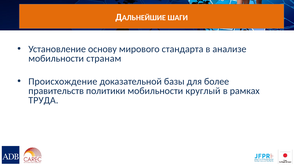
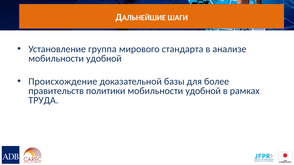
основу: основу -> группа
странам at (104, 59): странам -> удобной
политики мобильности круглый: круглый -> удобной
